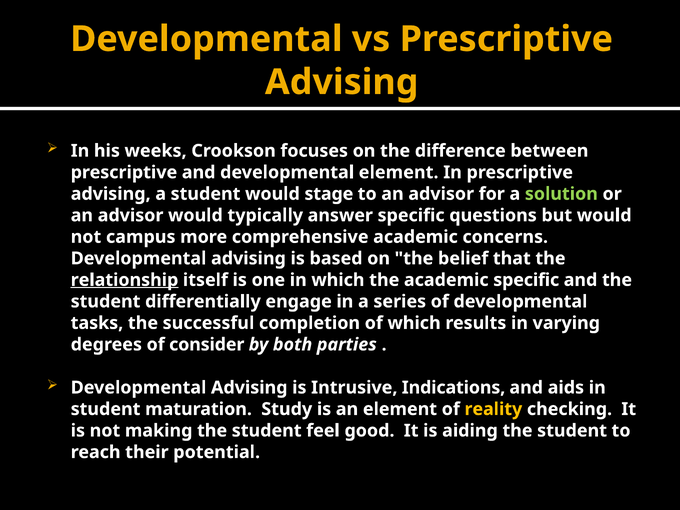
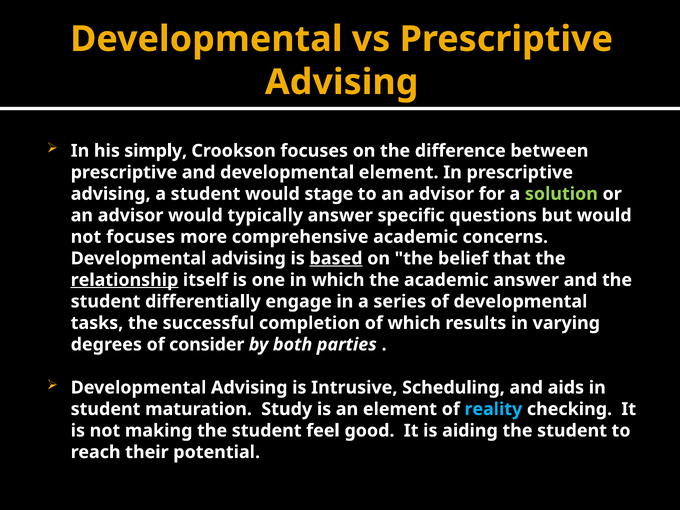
weeks: weeks -> simply
not campus: campus -> focuses
based underline: none -> present
academic specific: specific -> answer
Indications: Indications -> Scheduling
reality colour: yellow -> light blue
